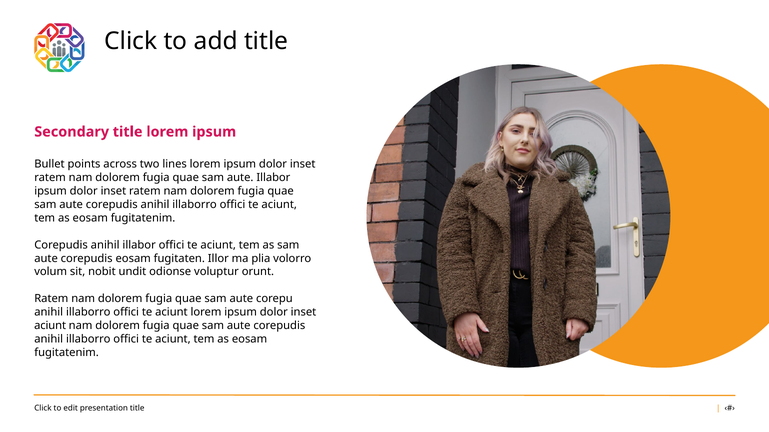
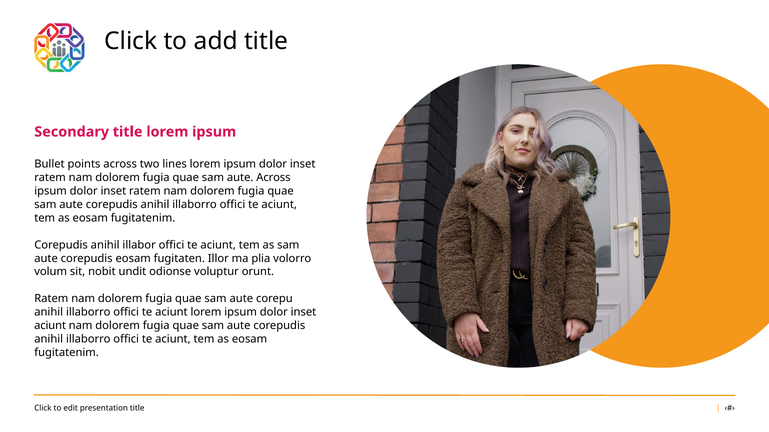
aute Illabor: Illabor -> Across
